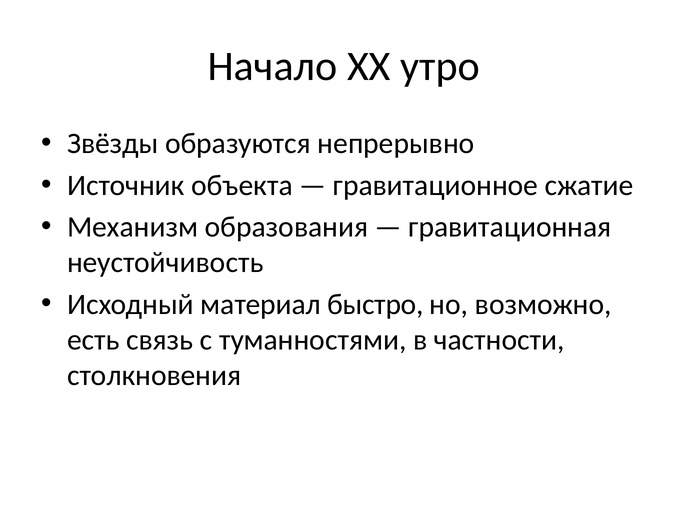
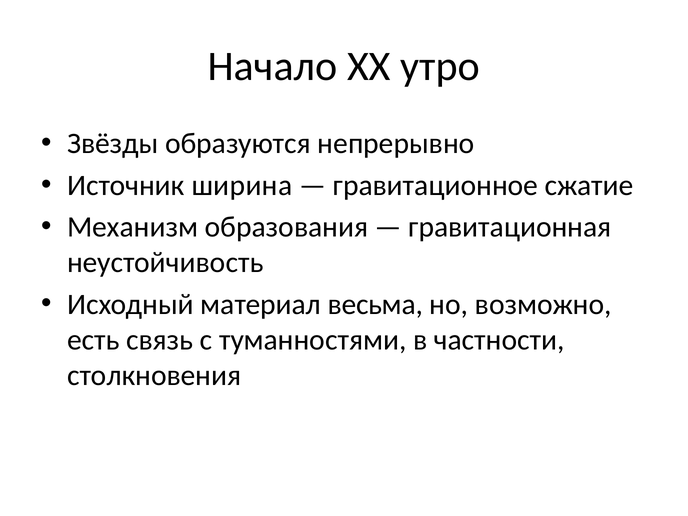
объекта: объекта -> ширина
быстро: быстро -> весьма
